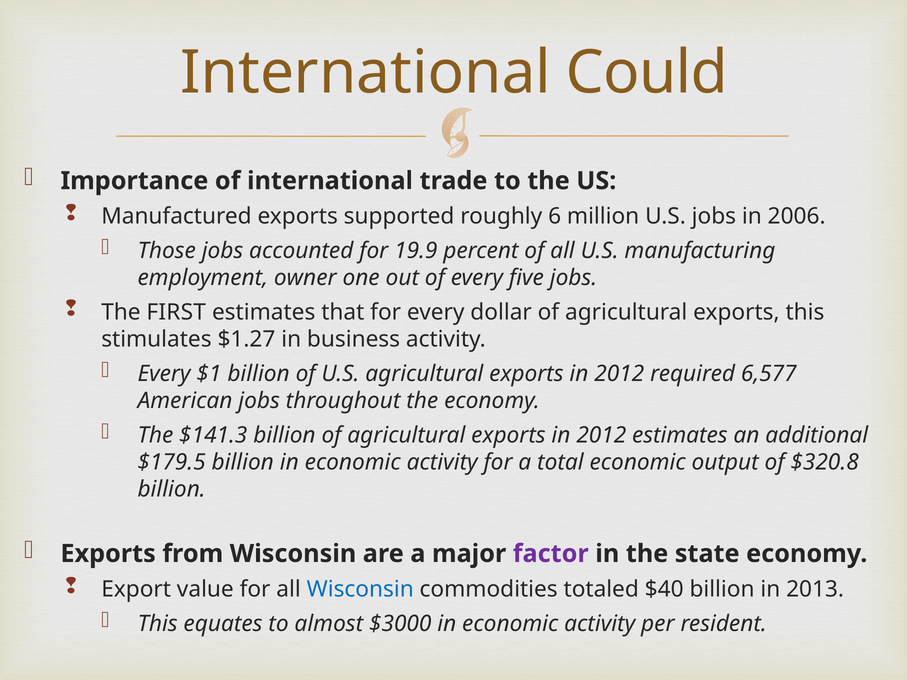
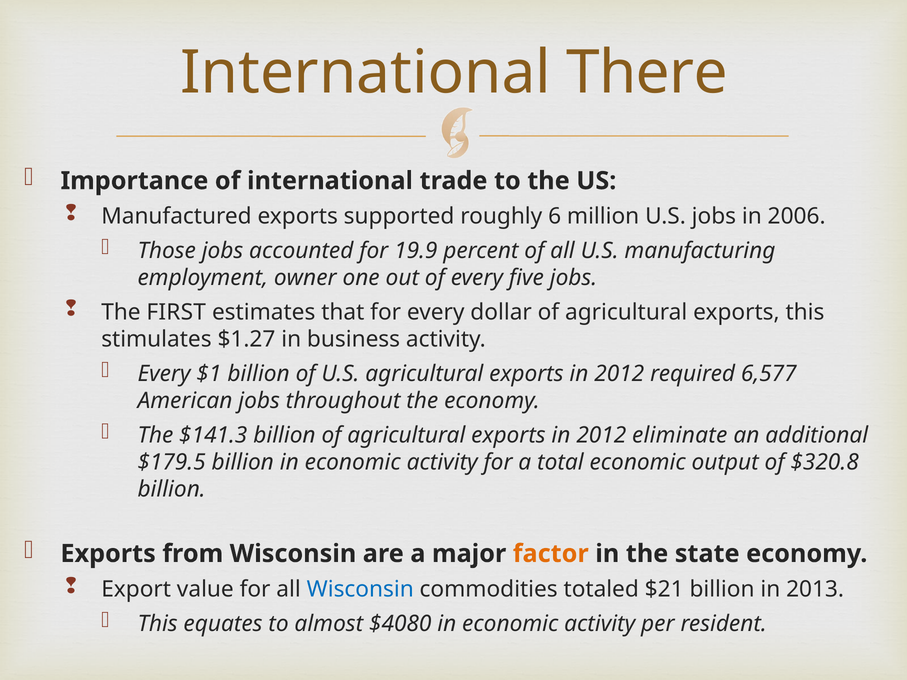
Could: Could -> There
2012 estimates: estimates -> eliminate
factor colour: purple -> orange
$40: $40 -> $21
$3000: $3000 -> $4080
